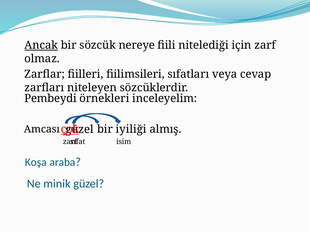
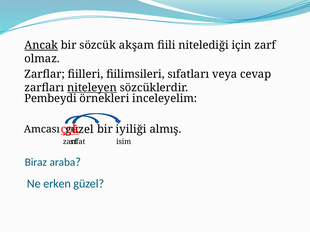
nereye: nereye -> akşam
niteleyen underline: none -> present
Koşa: Koşa -> Biraz
minik: minik -> erken
